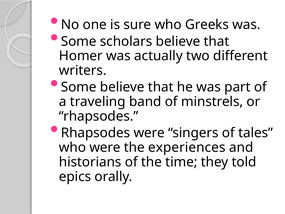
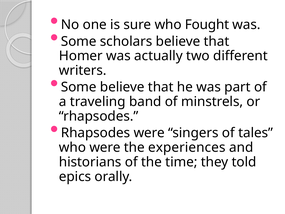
Greeks: Greeks -> Fought
